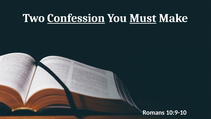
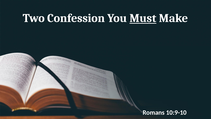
Confession underline: present -> none
